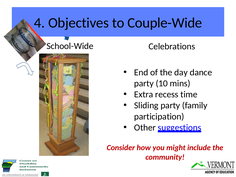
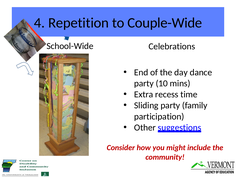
Objectives: Objectives -> Repetition
